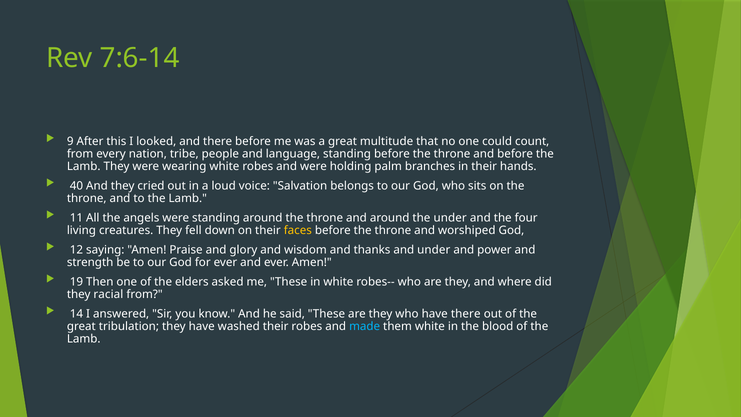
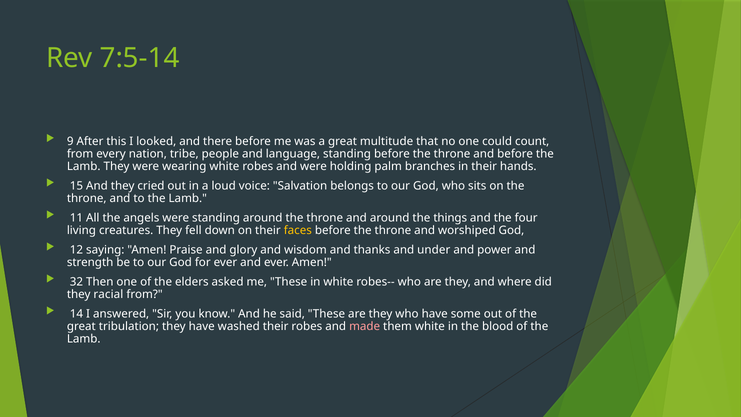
7:6-14: 7:6-14 -> 7:5-14
40: 40 -> 15
the under: under -> things
19: 19 -> 32
have there: there -> some
made colour: light blue -> pink
